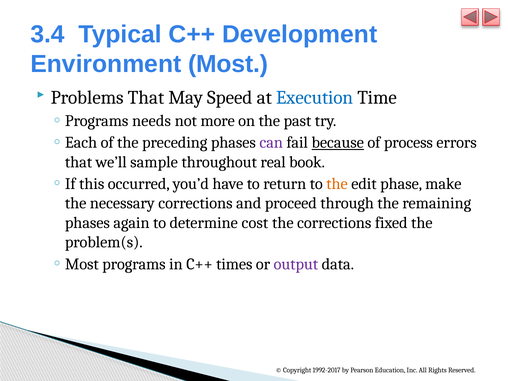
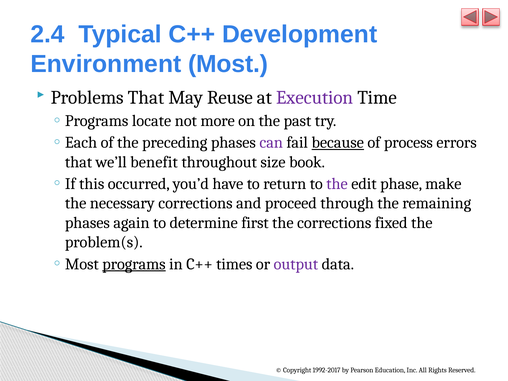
3.4: 3.4 -> 2.4
Speed: Speed -> Reuse
Execution colour: blue -> purple
needs: needs -> locate
sample: sample -> benefit
real: real -> size
the at (337, 184) colour: orange -> purple
cost: cost -> first
programs underline: none -> present
